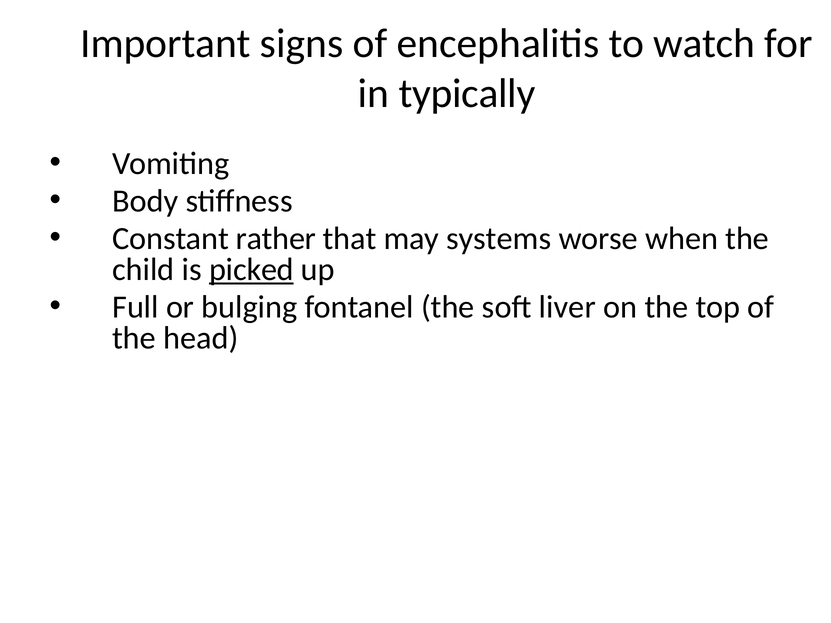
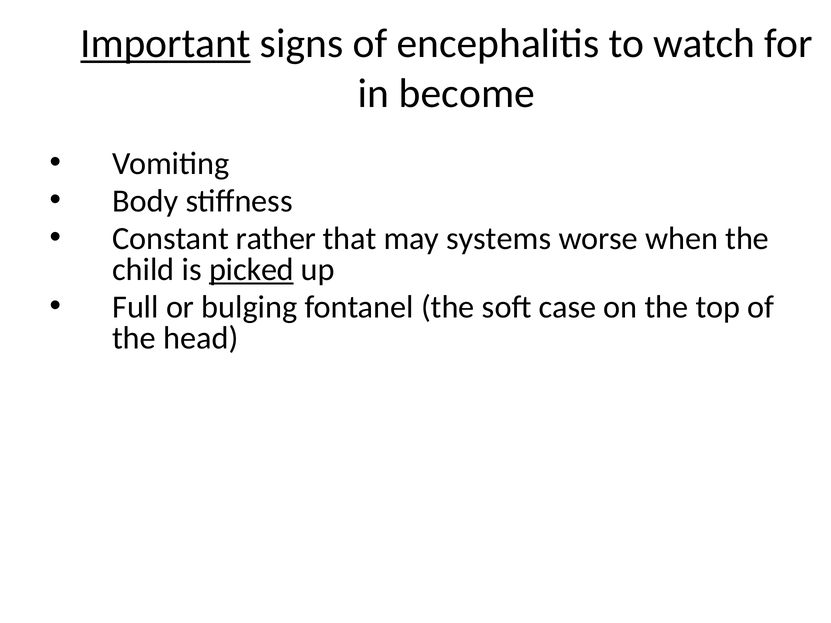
Important underline: none -> present
typically: typically -> become
liver: liver -> case
